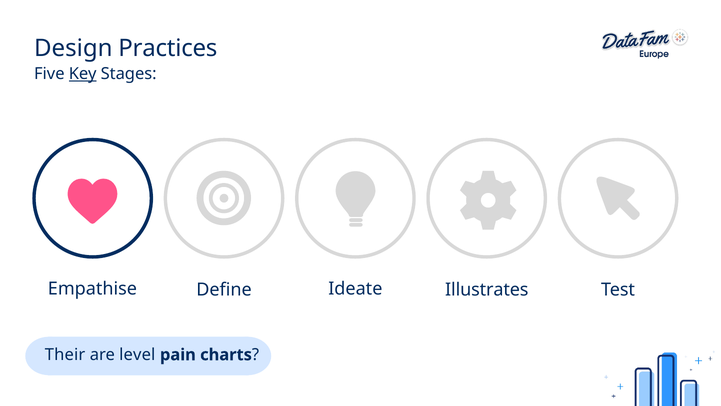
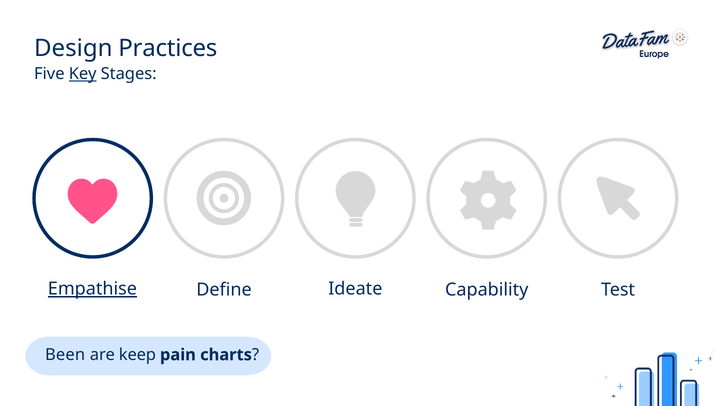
Empathise underline: none -> present
Illustrates: Illustrates -> Capability
Their: Their -> Been
level: level -> keep
